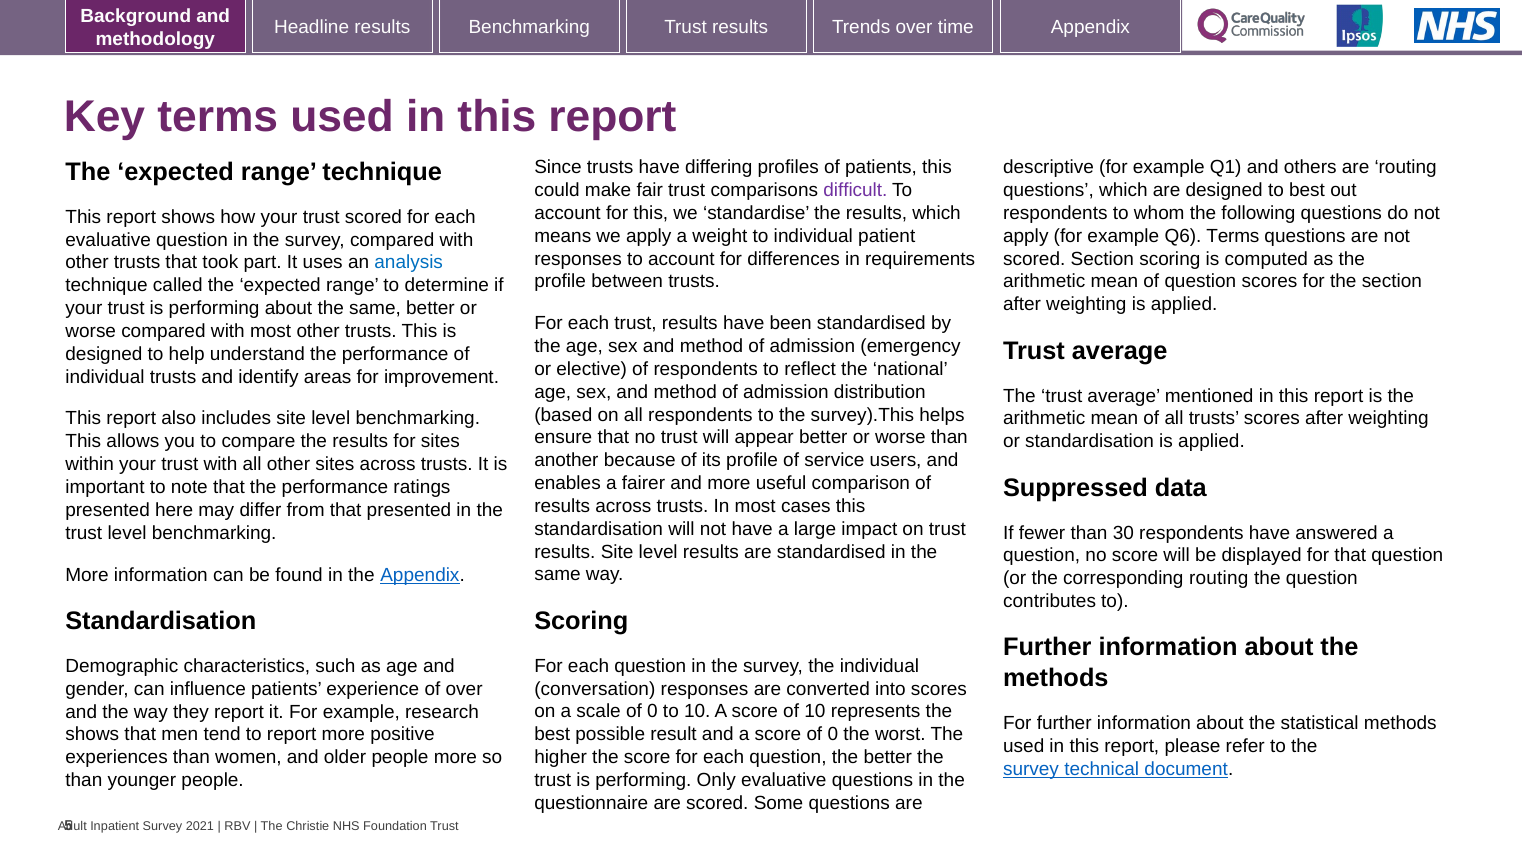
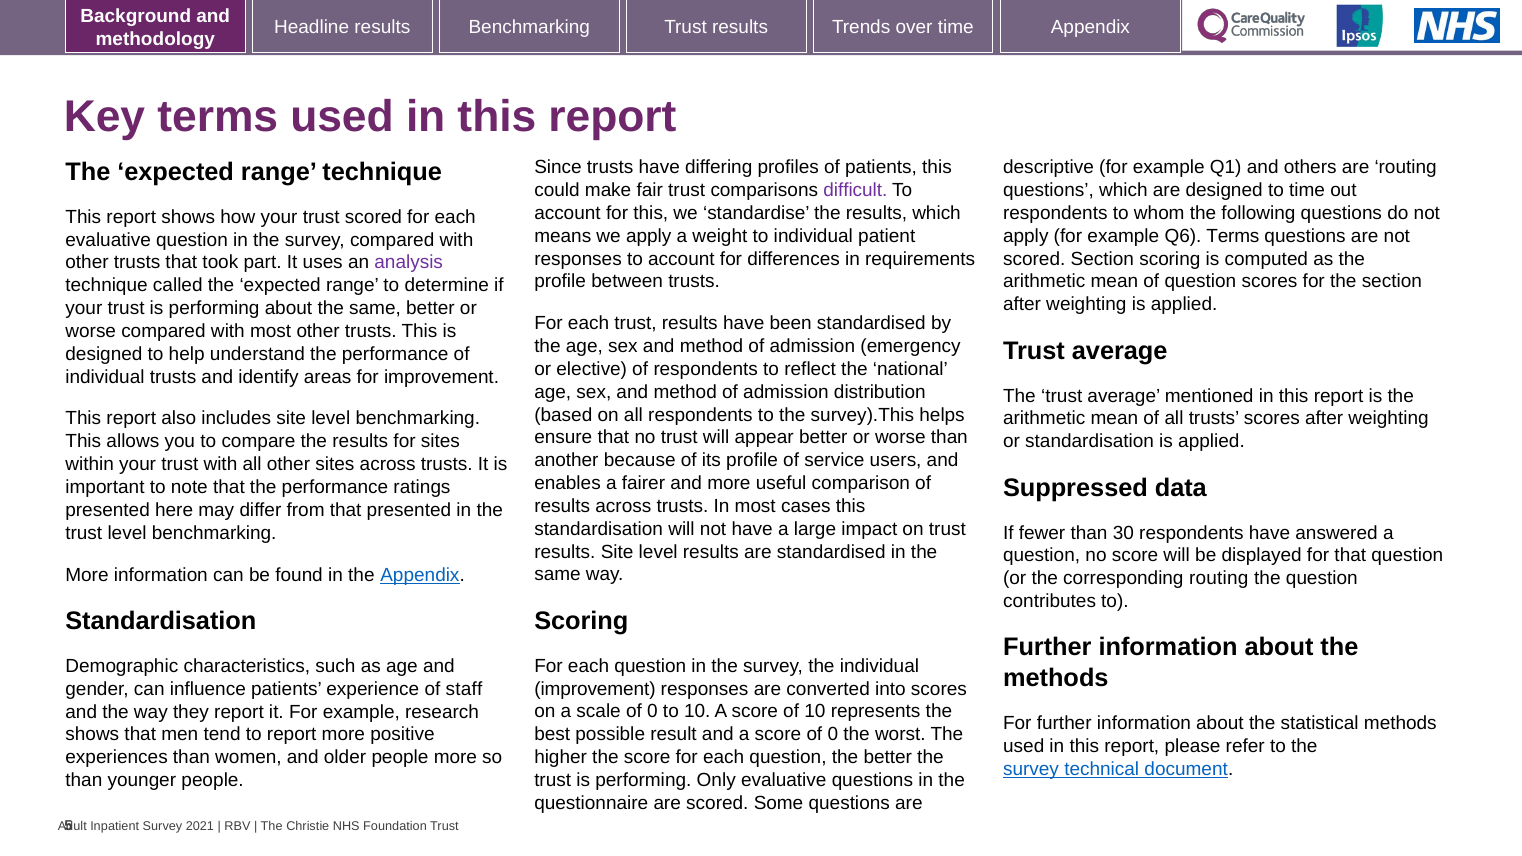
to best: best -> time
analysis colour: blue -> purple
of over: over -> staff
conversation at (595, 689): conversation -> improvement
